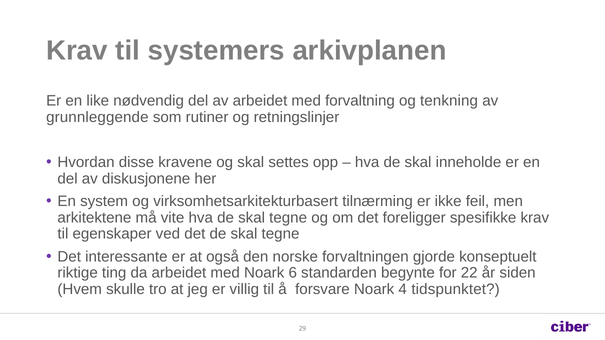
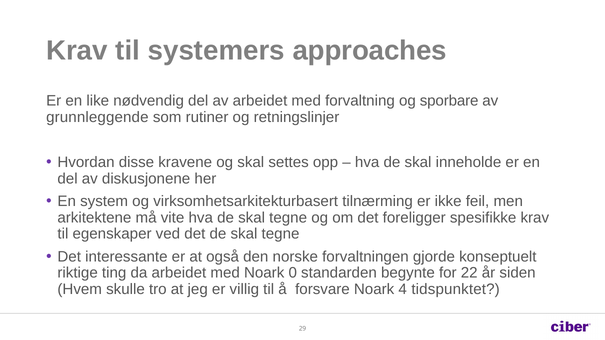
arkivplanen: arkivplanen -> approaches
tenkning: tenkning -> sporbare
6: 6 -> 0
